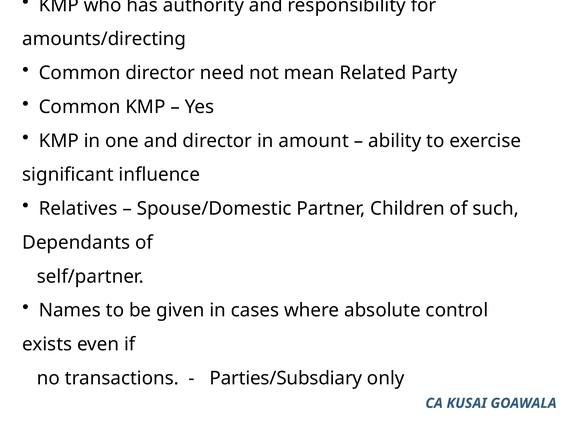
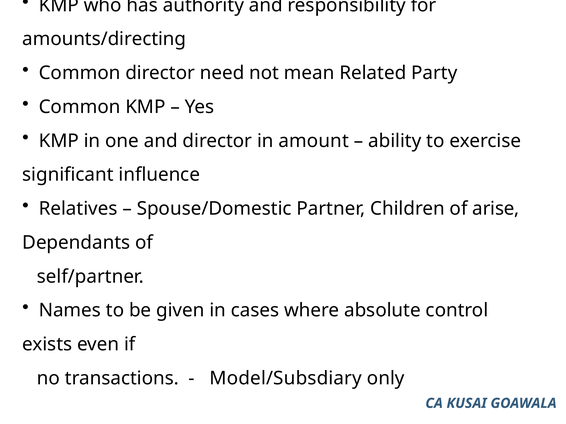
such: such -> arise
Parties/Subsdiary: Parties/Subsdiary -> Model/Subsdiary
